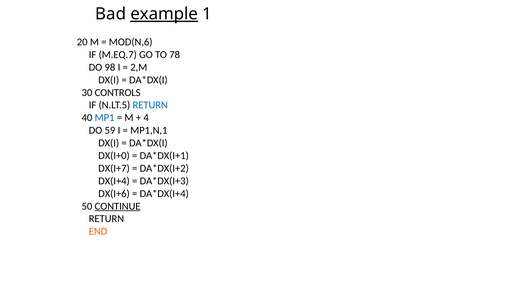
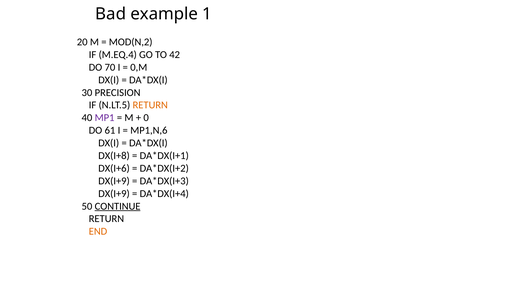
example underline: present -> none
MOD(N,6: MOD(N,6 -> MOD(N,2
M.EQ.7: M.EQ.7 -> M.EQ.4
78: 78 -> 42
98: 98 -> 70
2,M: 2,M -> 0,M
CONTROLS: CONTROLS -> PRECISION
RETURN at (150, 105) colour: blue -> orange
MP1 colour: blue -> purple
4: 4 -> 0
59: 59 -> 61
MP1,N,1: MP1,N,1 -> MP1,N,6
DX(I+0: DX(I+0 -> DX(I+8
DX(I+7: DX(I+7 -> DX(I+6
DX(I+4 at (114, 181): DX(I+4 -> DX(I+9
DX(I+6 at (114, 194): DX(I+6 -> DX(I+9
